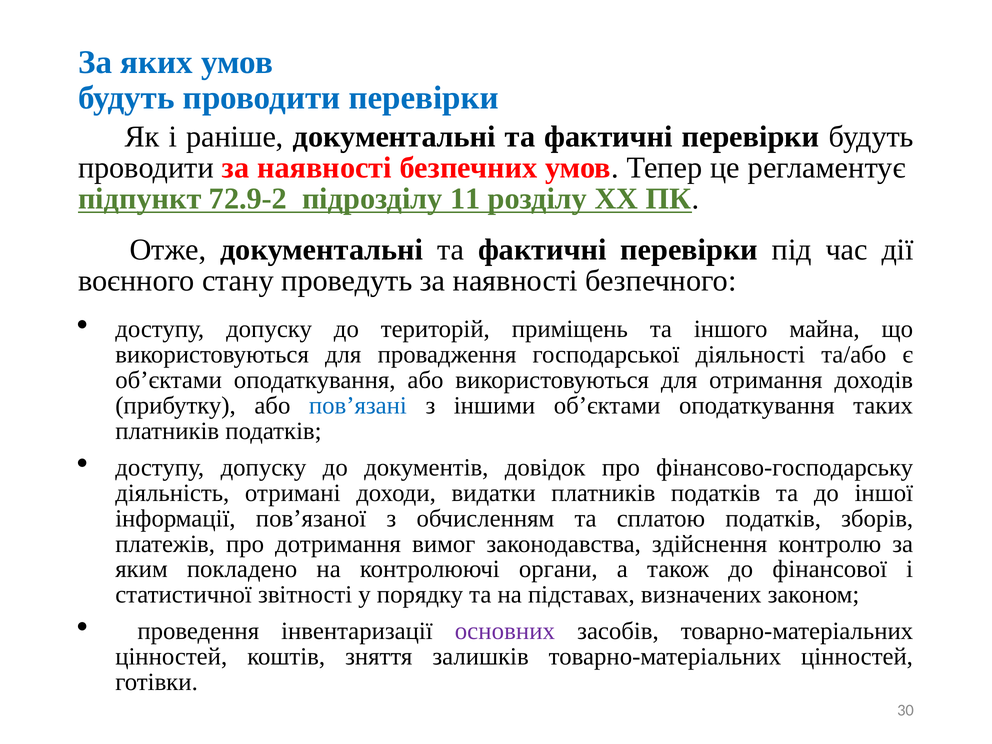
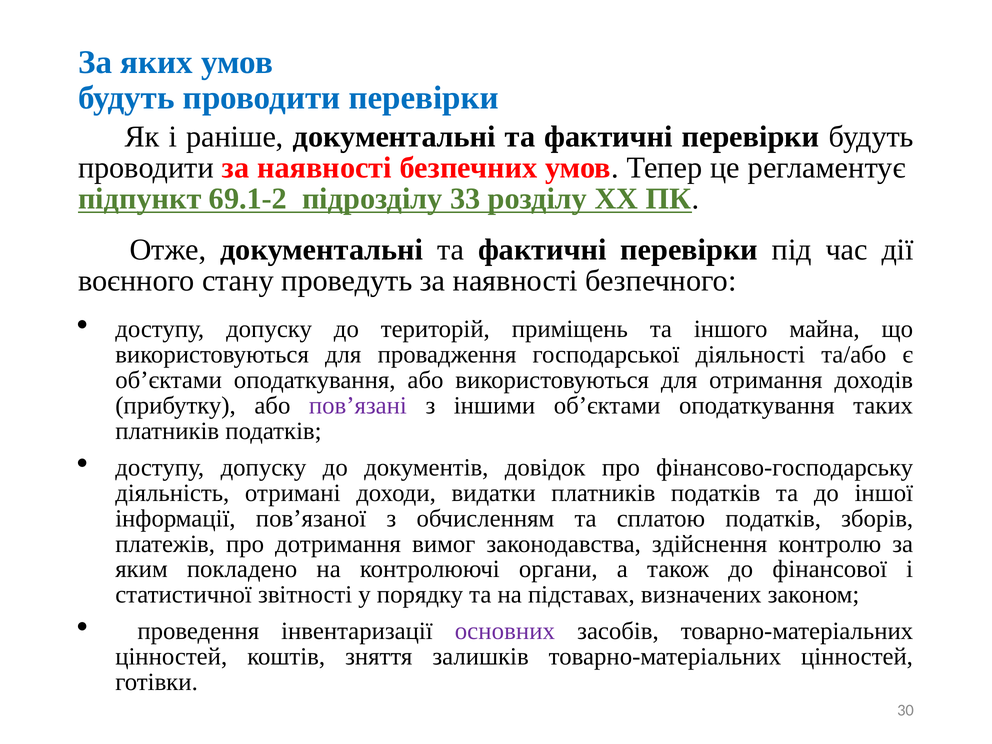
72.9-2: 72.9-2 -> 69.1-2
11: 11 -> 33
пов’язані colour: blue -> purple
